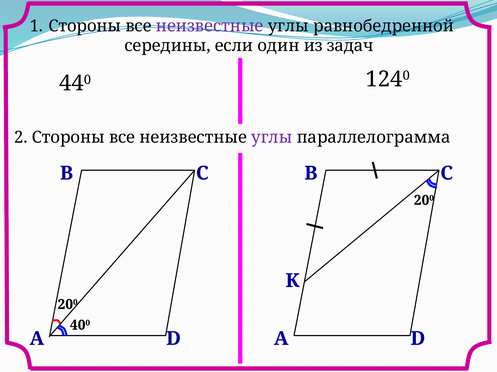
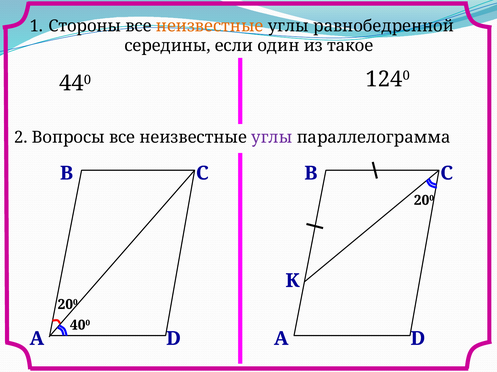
неизвестные at (210, 26) colour: purple -> orange
задач: задач -> такое
2 Стороны: Стороны -> Вопросы
